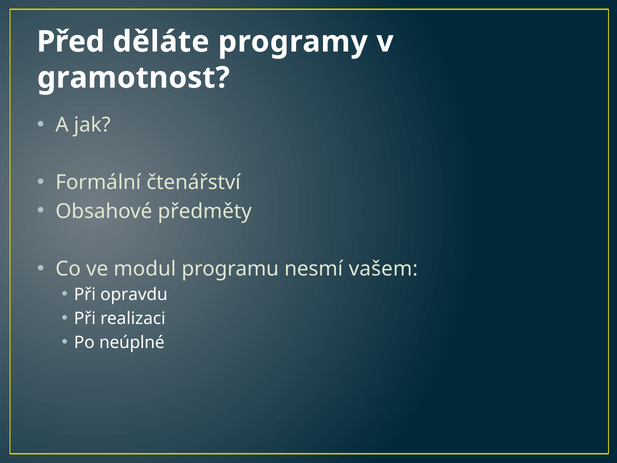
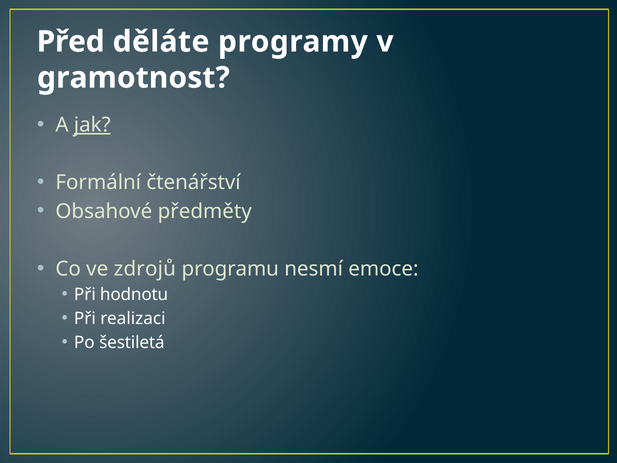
jak underline: none -> present
modul: modul -> zdrojů
vašem: vašem -> emoce
opravdu: opravdu -> hodnotu
neúplné: neúplné -> šestiletá
